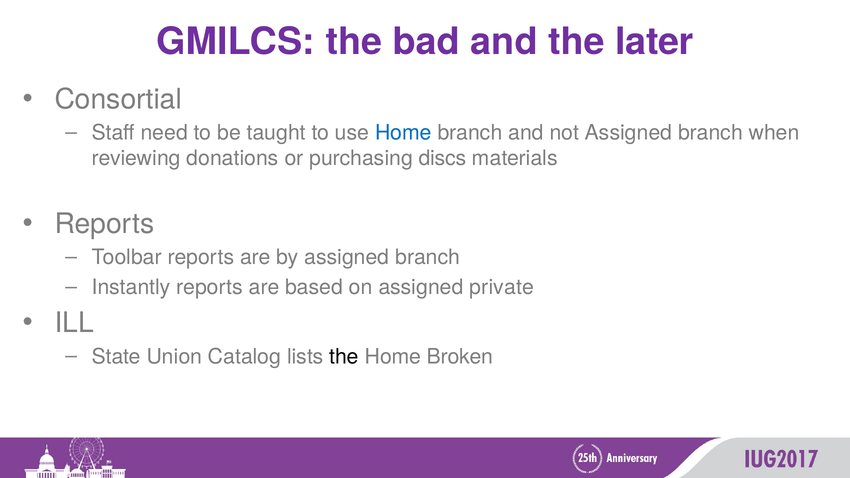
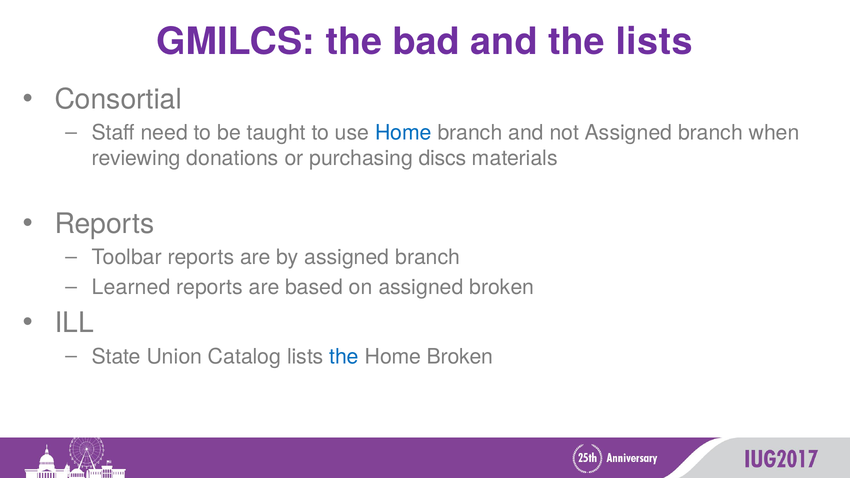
the later: later -> lists
Instantly: Instantly -> Learned
assigned private: private -> broken
the at (344, 357) colour: black -> blue
